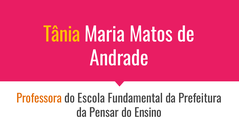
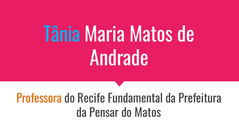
Tânia colour: yellow -> light blue
Escola: Escola -> Recife
do Ensino: Ensino -> Matos
